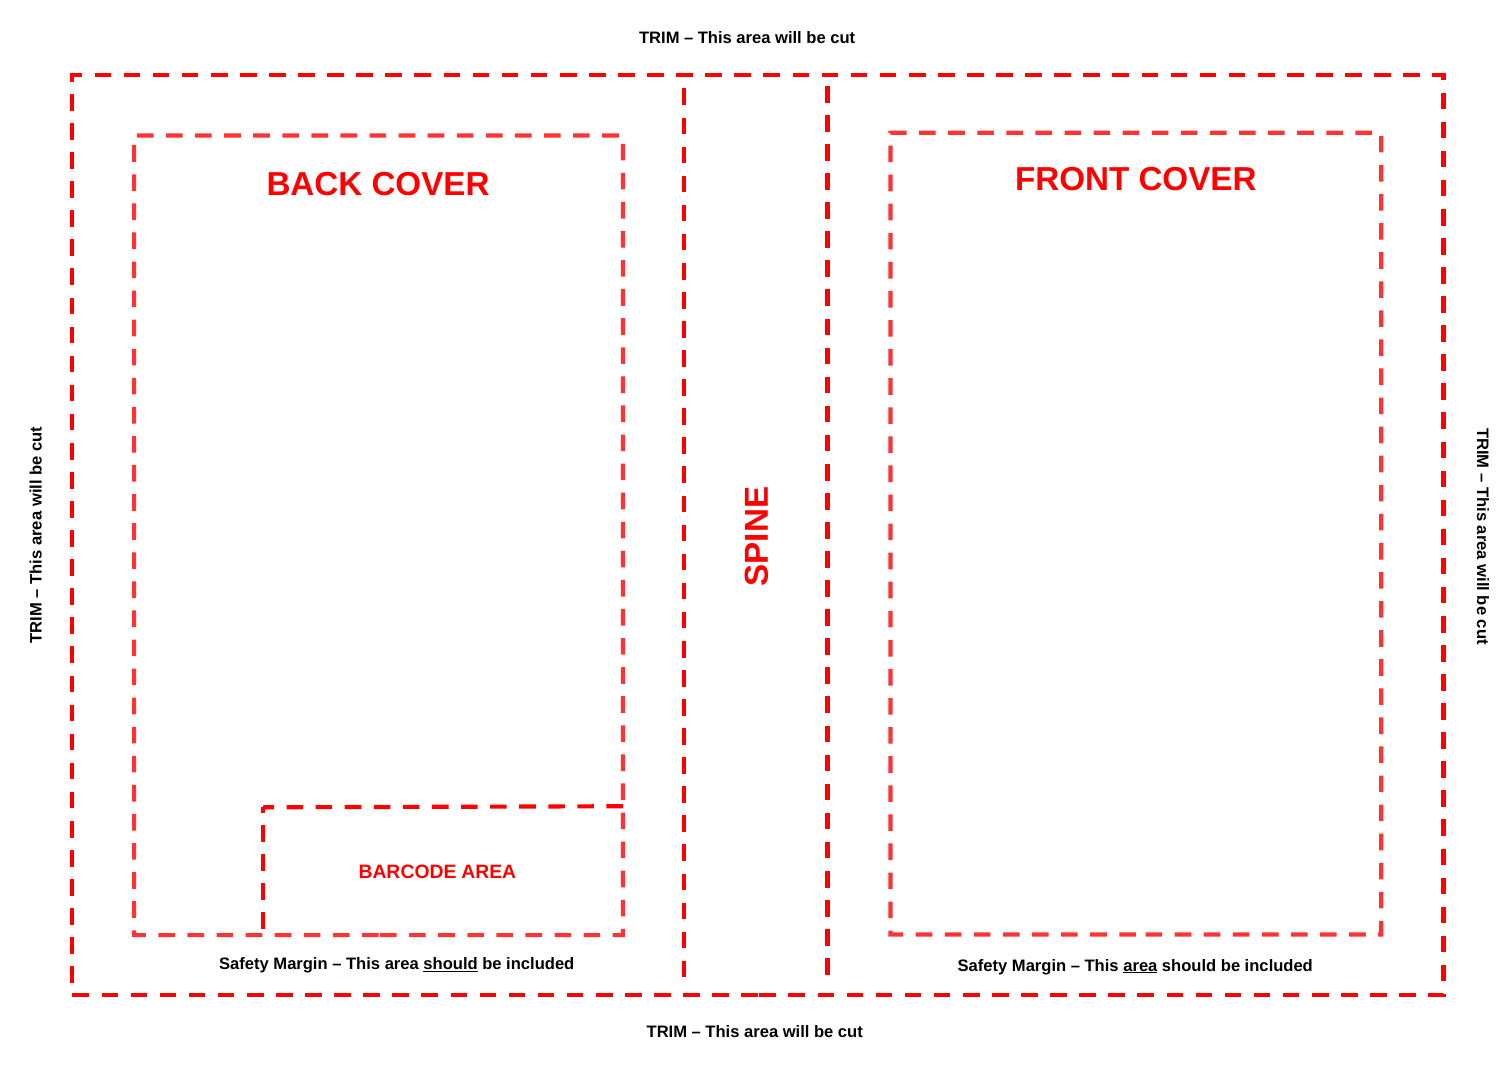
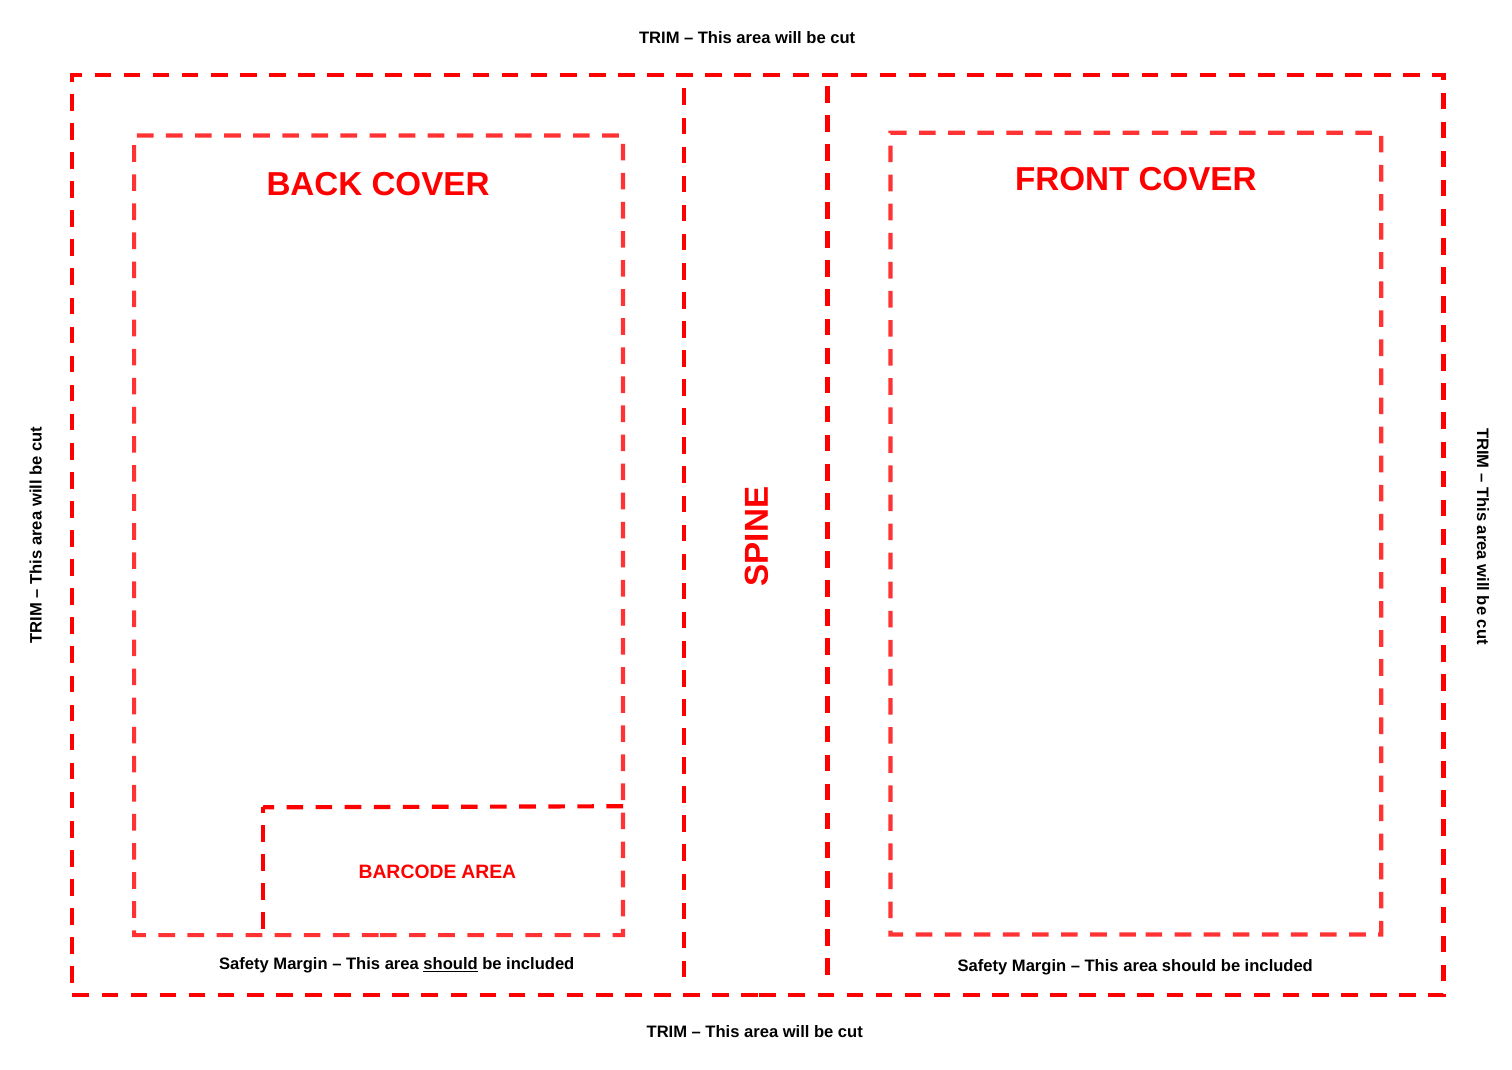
area at (1140, 966) underline: present -> none
